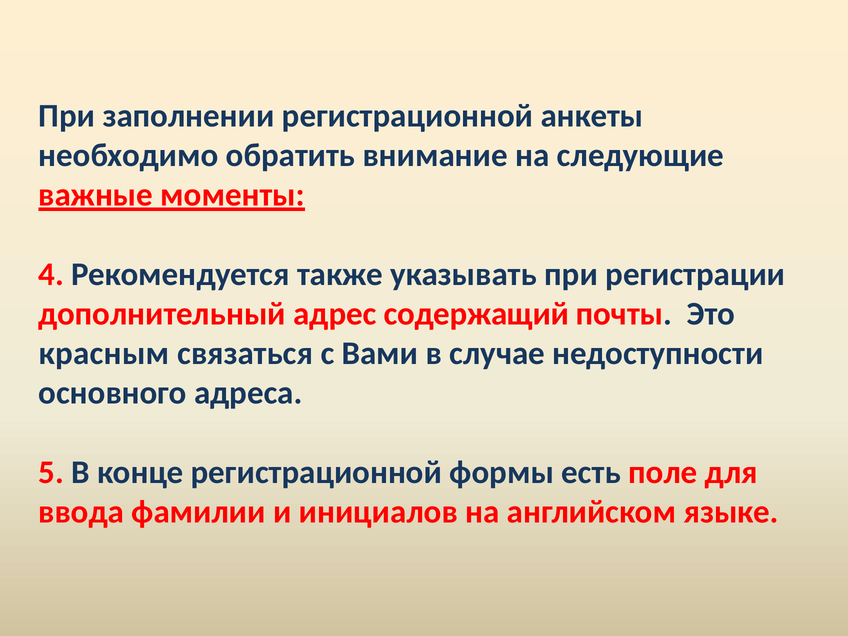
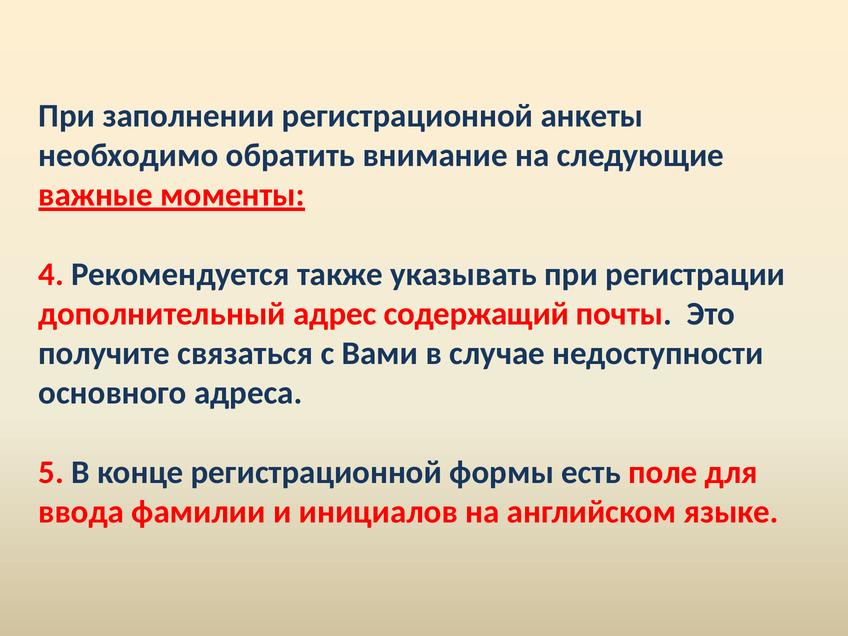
красным: красным -> получите
